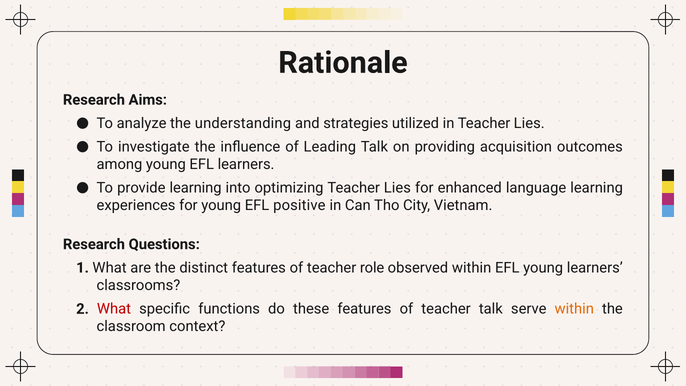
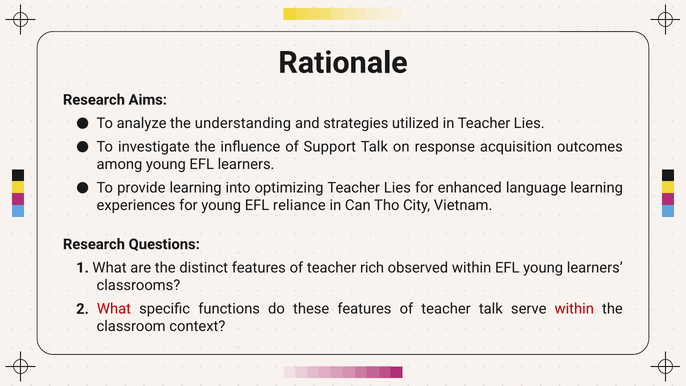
Leading: Leading -> Support
providing: providing -> response
positive: positive -> reliance
role: role -> rich
within at (574, 309) colour: orange -> red
